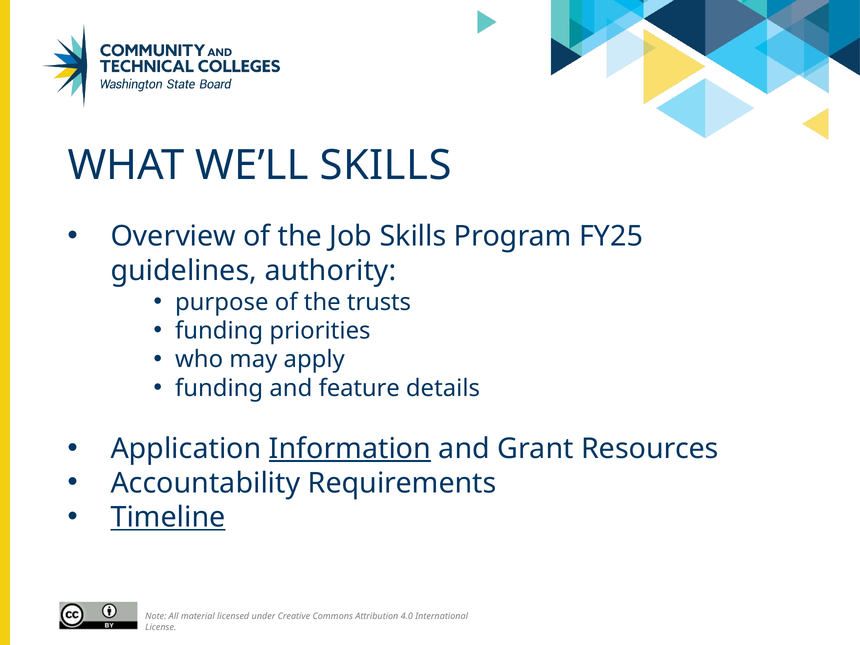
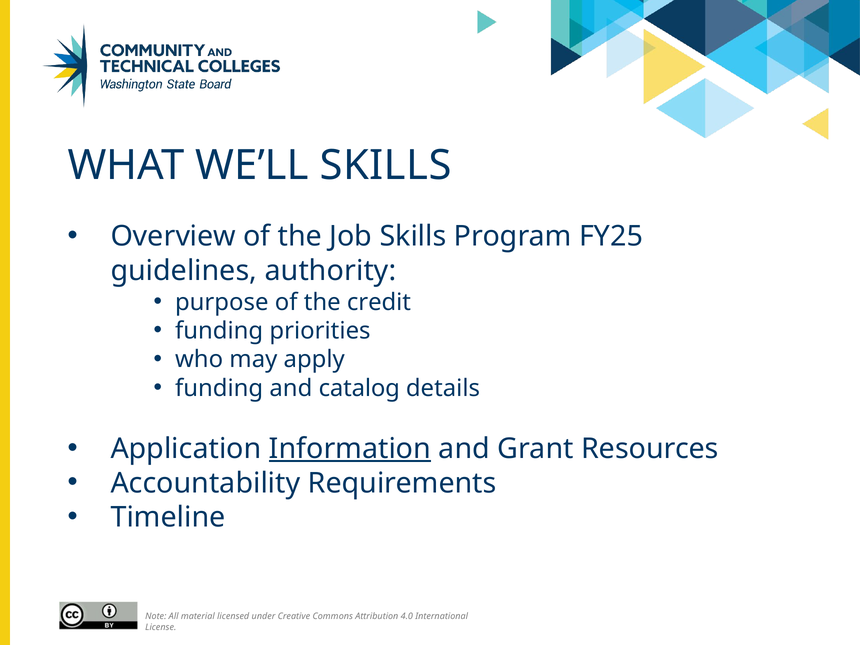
trusts: trusts -> credit
feature: feature -> catalog
Timeline underline: present -> none
